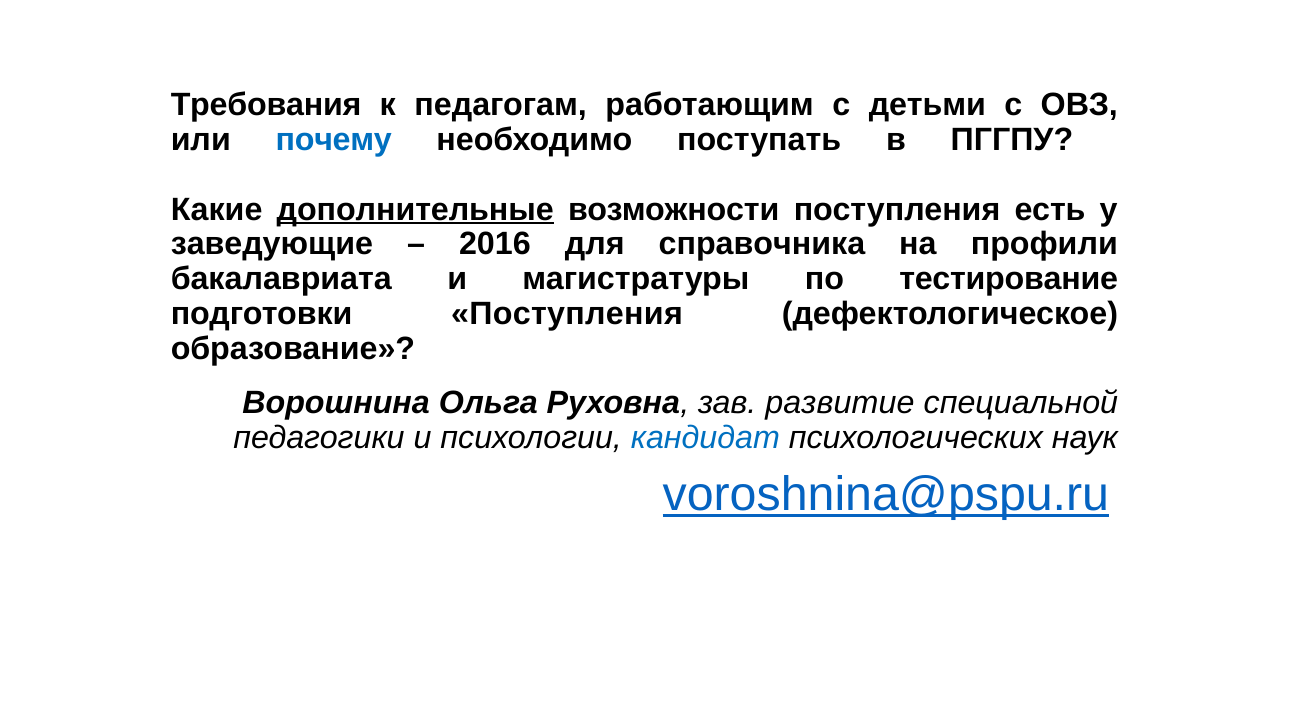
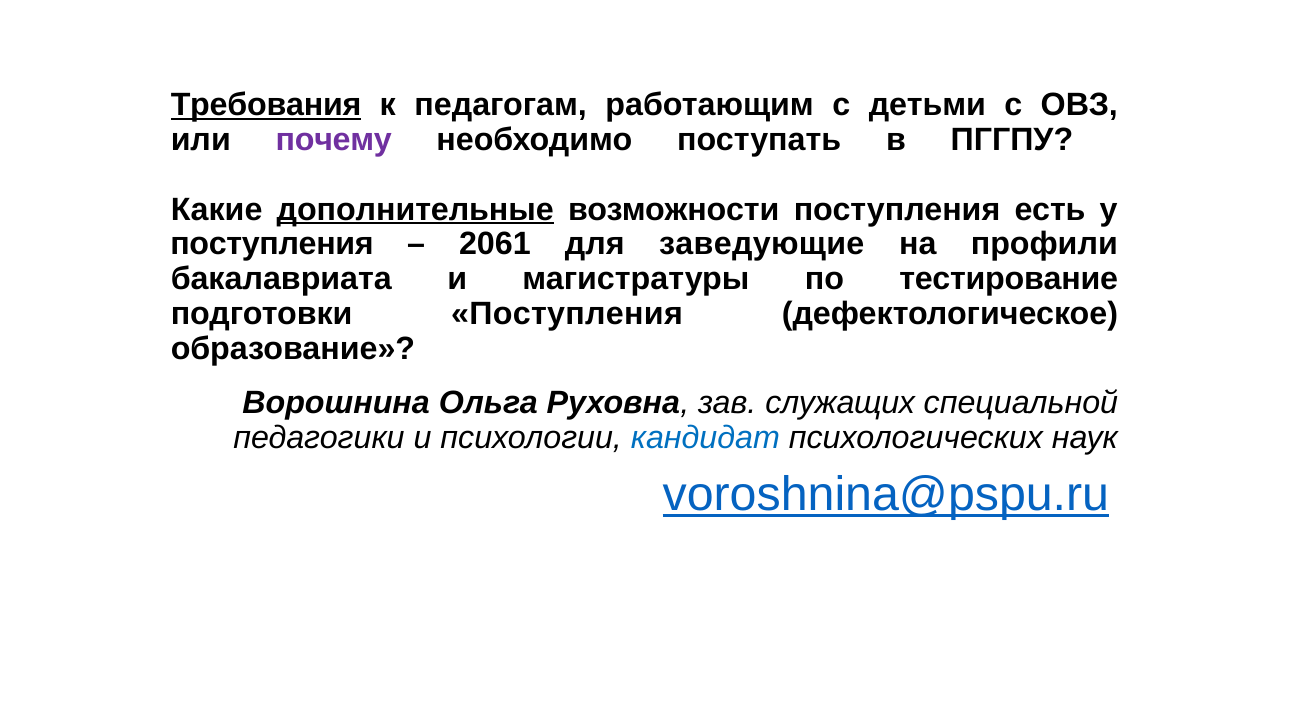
Требования underline: none -> present
почему colour: blue -> purple
заведующие at (272, 244): заведующие -> поступления
2016: 2016 -> 2061
справочника: справочника -> заведующие
развитие: развитие -> служащих
